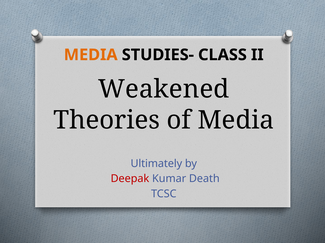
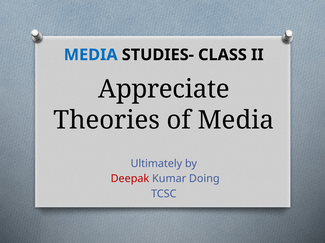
MEDIA at (91, 55) colour: orange -> blue
Weakened: Weakened -> Appreciate
Death: Death -> Doing
